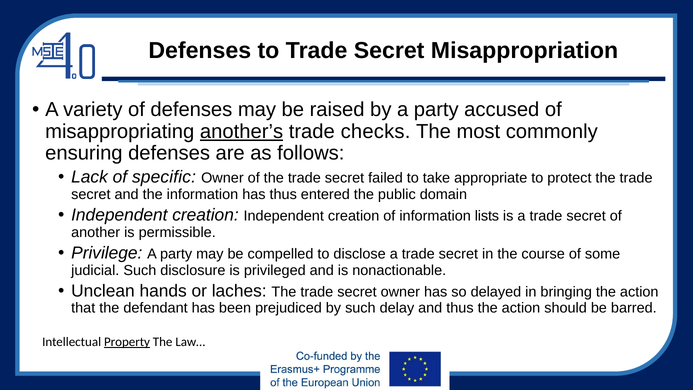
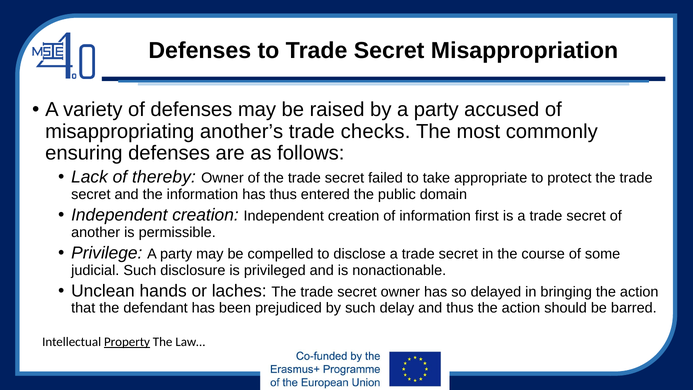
another’s underline: present -> none
specific: specific -> thereby
lists: lists -> first
